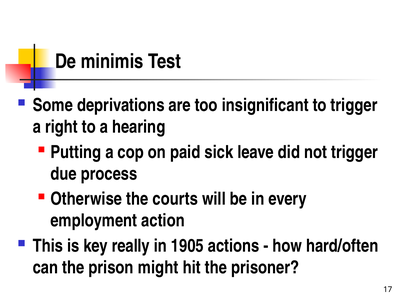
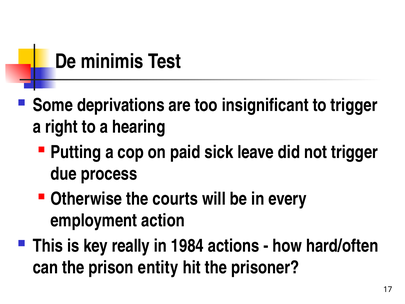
1905: 1905 -> 1984
might: might -> entity
